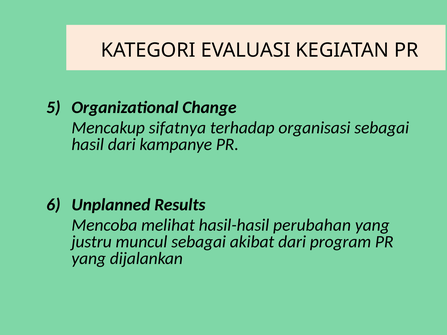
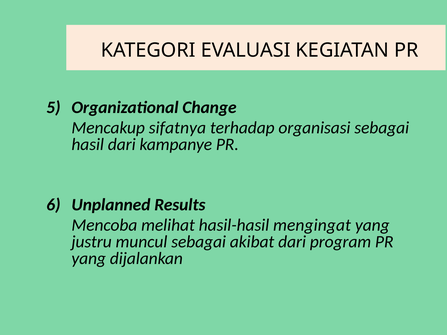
perubahan: perubahan -> mengingat
